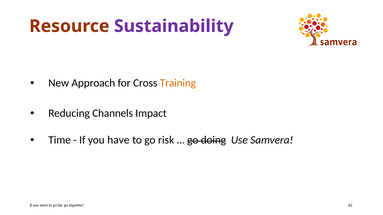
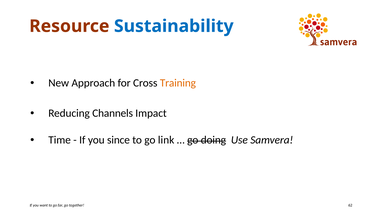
Sustainability colour: purple -> blue
have: have -> since
risk: risk -> link
